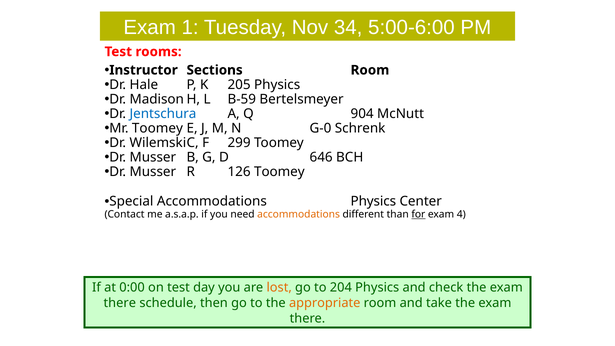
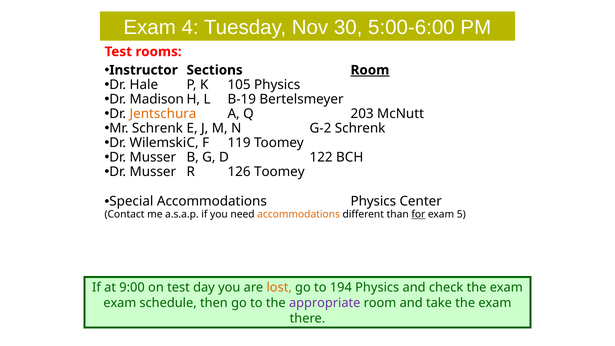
1: 1 -> 4
34: 34 -> 30
Room at (370, 70) underline: none -> present
205: 205 -> 105
B-59: B-59 -> B-19
Jentschura colour: blue -> orange
904: 904 -> 203
Mr Toomey: Toomey -> Schrenk
G-0: G-0 -> G-2
299: 299 -> 119
646: 646 -> 122
4: 4 -> 5
0:00: 0:00 -> 9:00
204: 204 -> 194
there at (120, 303): there -> exam
appropriate colour: orange -> purple
